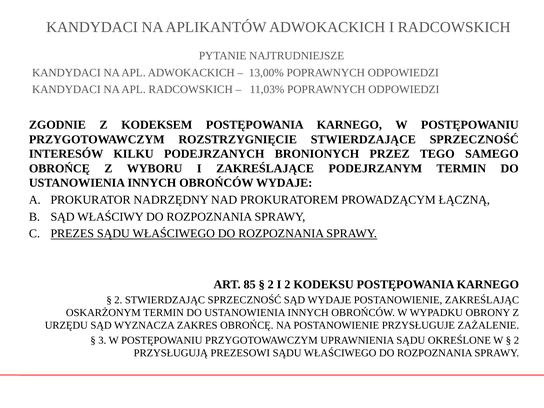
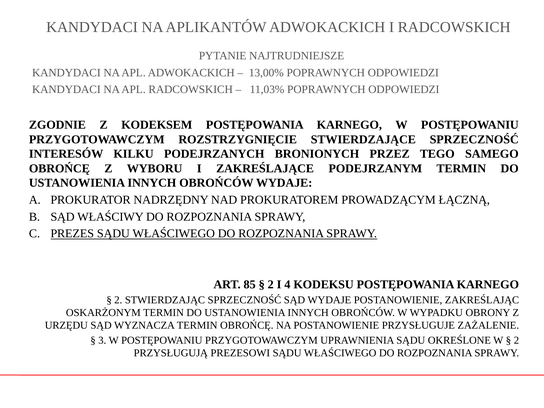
I 2: 2 -> 4
WYZNACZA ZAKRES: ZAKRES -> TERMIN
